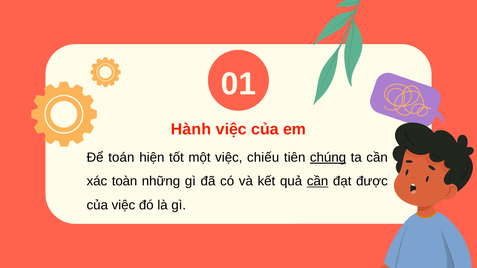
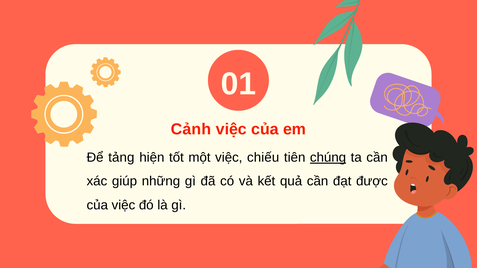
Hành: Hành -> Cảnh
toán: toán -> tảng
toàn: toàn -> giúp
cần at (318, 181) underline: present -> none
